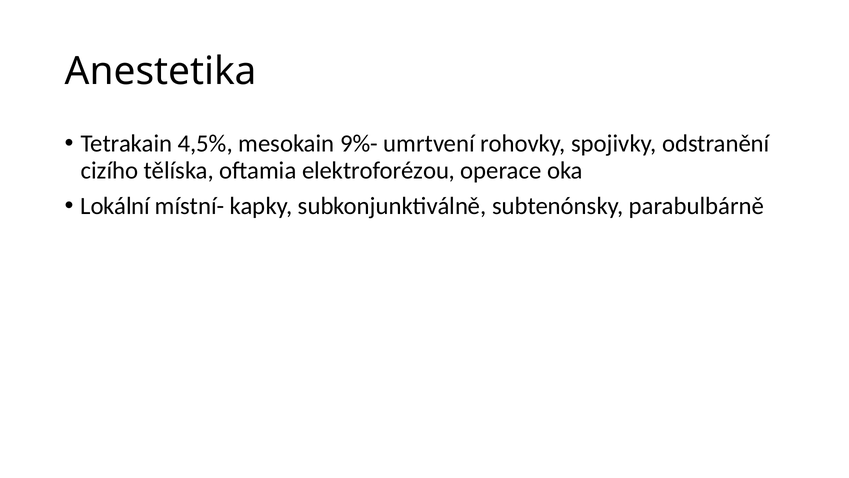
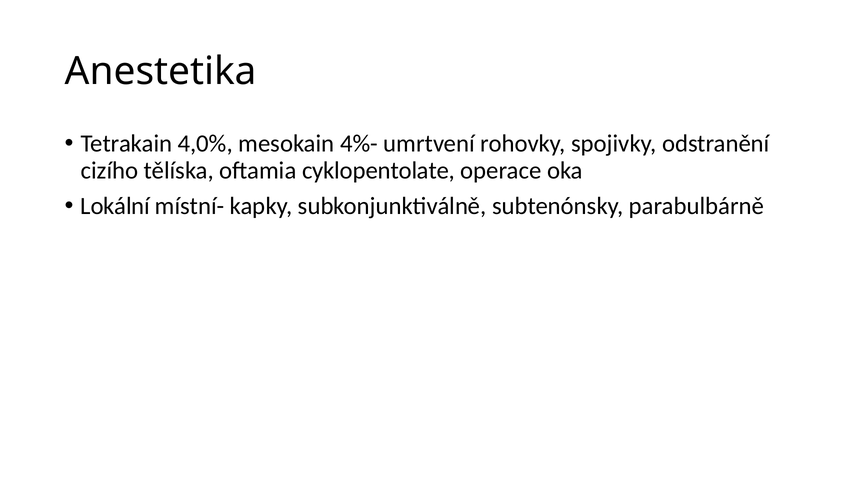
4,5%: 4,5% -> 4,0%
9%-: 9%- -> 4%-
elektroforézou: elektroforézou -> cyklopentolate
